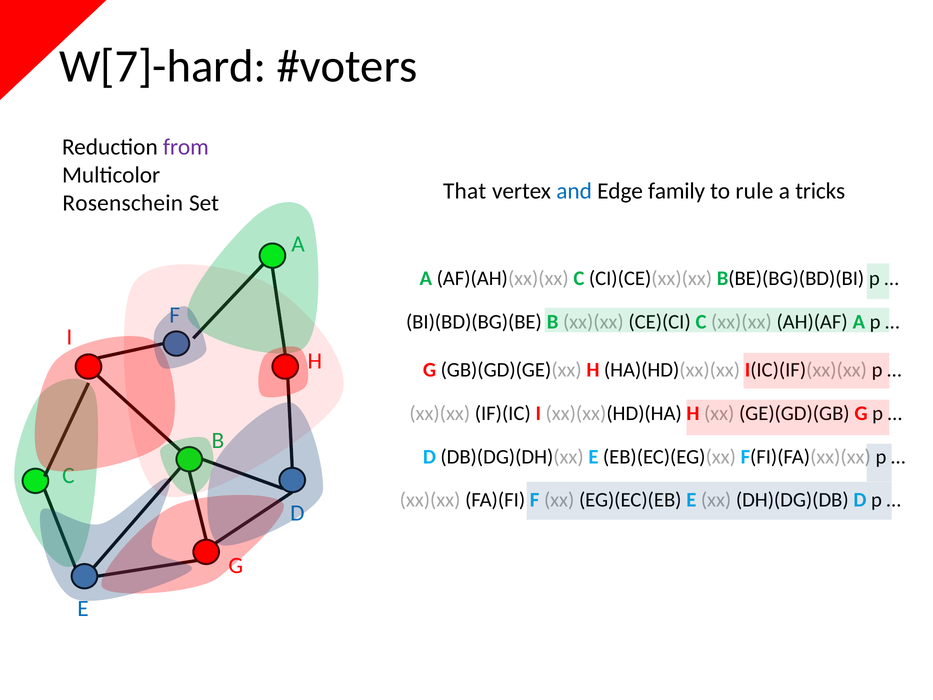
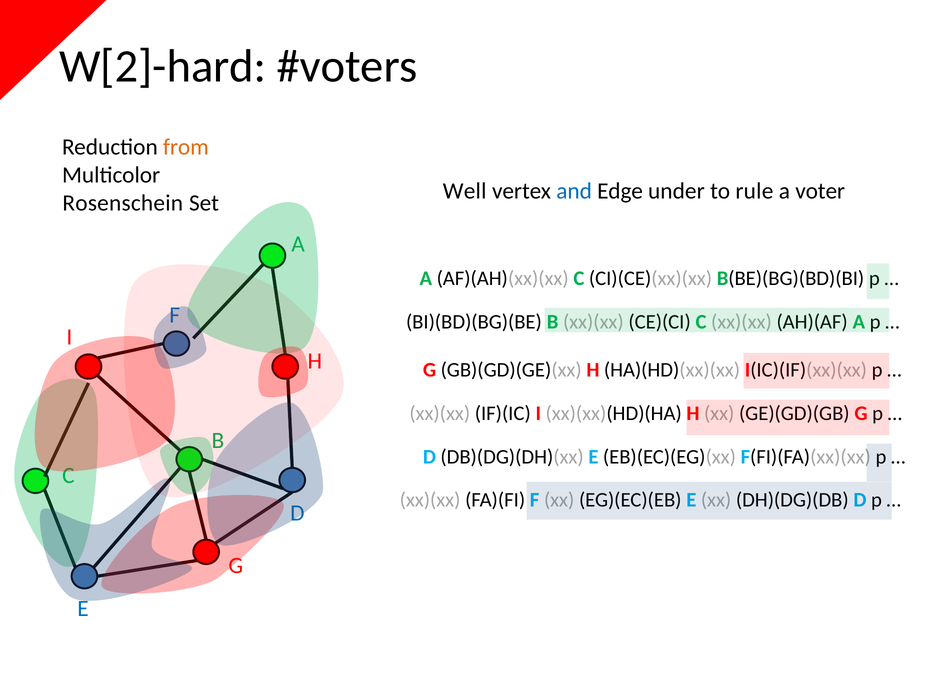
W[7]-hard: W[7]-hard -> W[2]-hard
from colour: purple -> orange
That: That -> Well
family: family -> under
tricks: tricks -> voter
